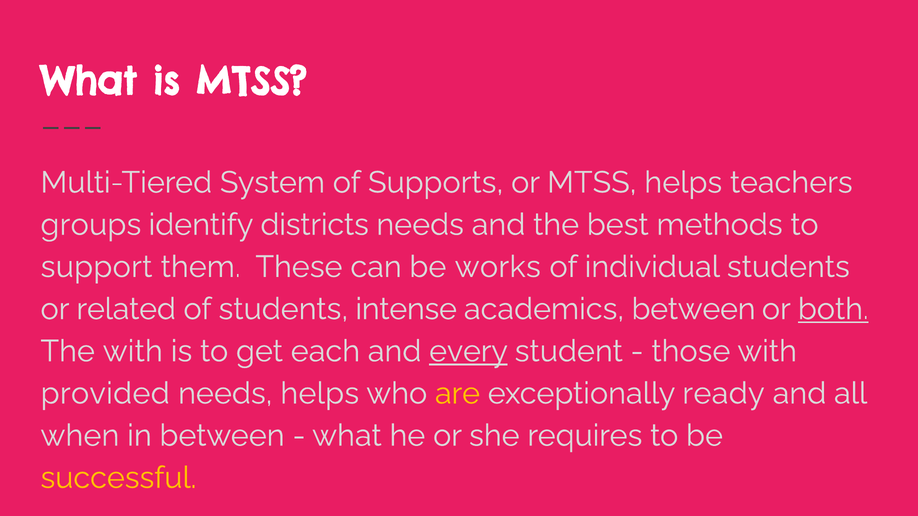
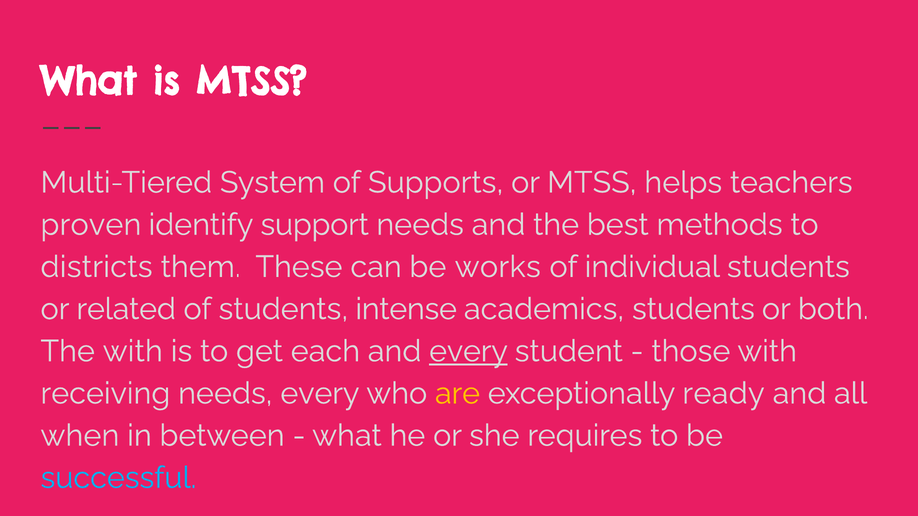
groups: groups -> proven
districts: districts -> support
support: support -> districts
academics between: between -> students
both underline: present -> none
provided: provided -> receiving
needs helps: helps -> every
successful colour: yellow -> light blue
